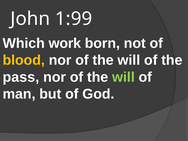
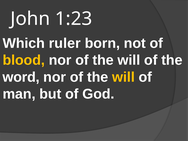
1:99: 1:99 -> 1:23
work: work -> ruler
pass: pass -> word
will at (123, 77) colour: light green -> yellow
